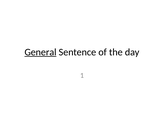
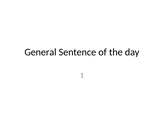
General underline: present -> none
